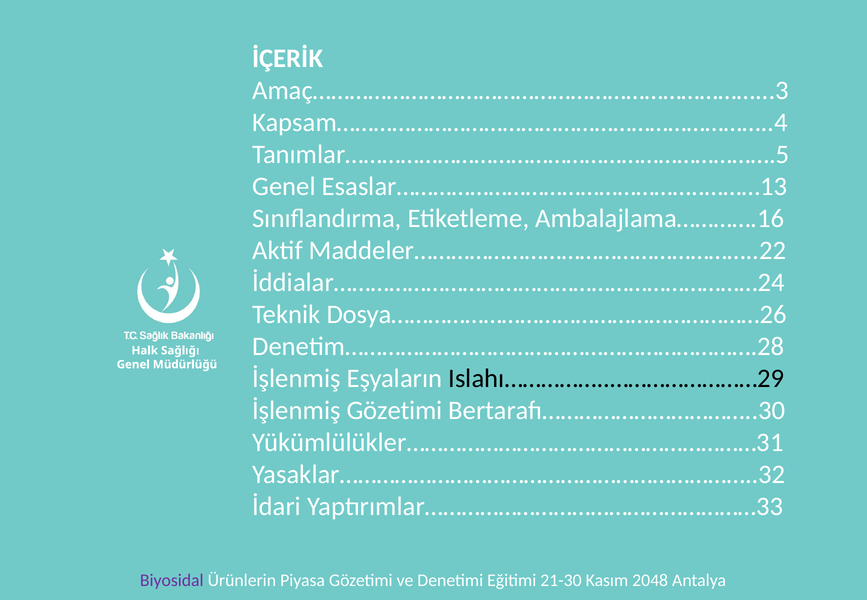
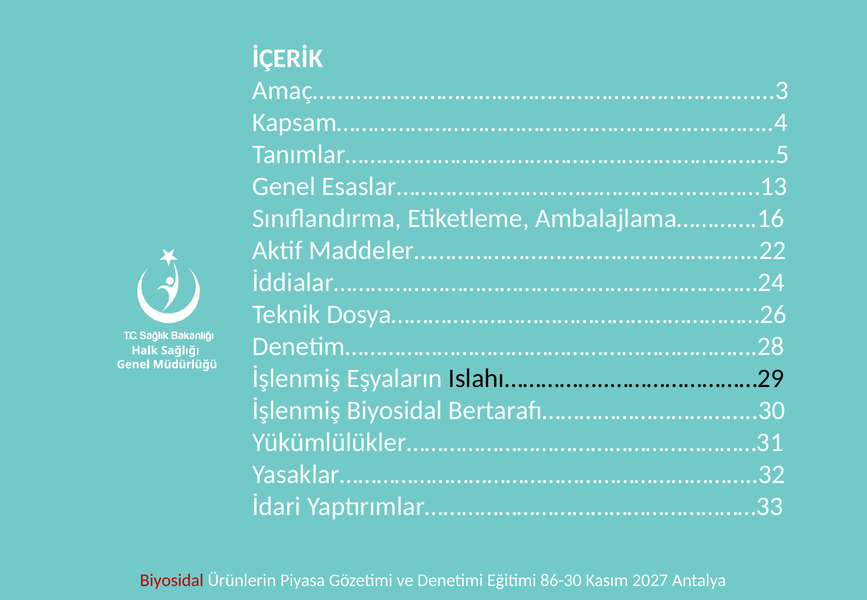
İşlenmiş Gözetimi: Gözetimi -> Biyosidal
Biyosidal at (172, 581) colour: purple -> red
21-30: 21-30 -> 86-30
2048: 2048 -> 2027
